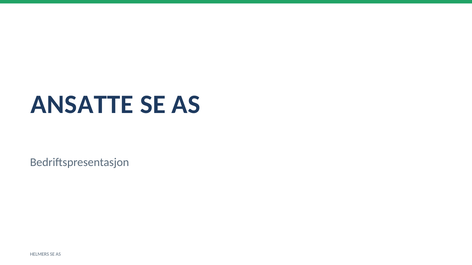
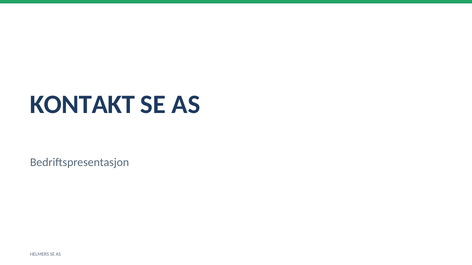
ANSATTE: ANSATTE -> KONTAKT
